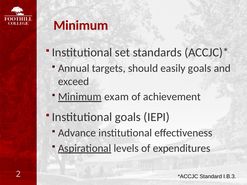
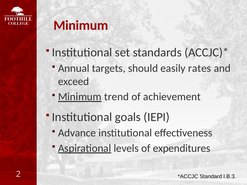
easily goals: goals -> rates
exam: exam -> trend
